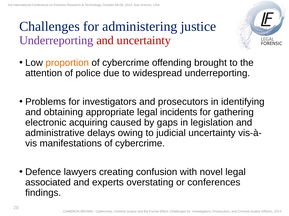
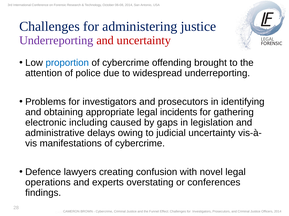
proportion colour: orange -> blue
acquiring: acquiring -> including
associated: associated -> operations
